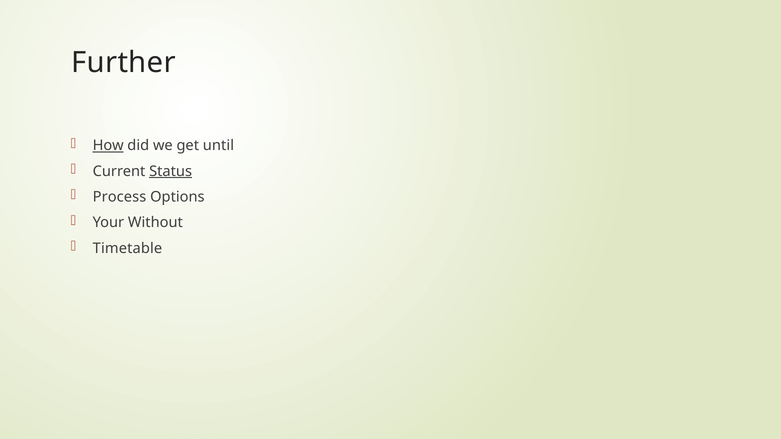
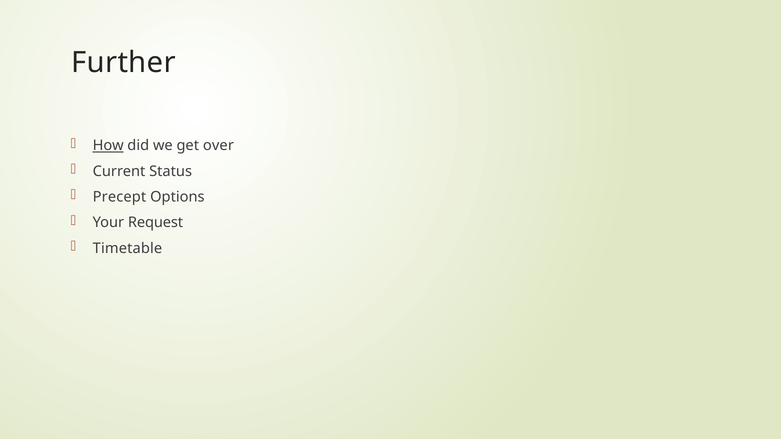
until: until -> over
Status underline: present -> none
Process: Process -> Precept
Without: Without -> Request
